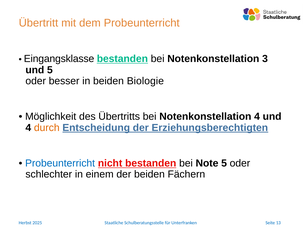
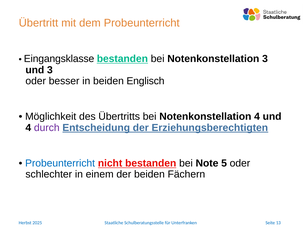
und 5: 5 -> 3
Biologie: Biologie -> Englisch
durch colour: orange -> purple
